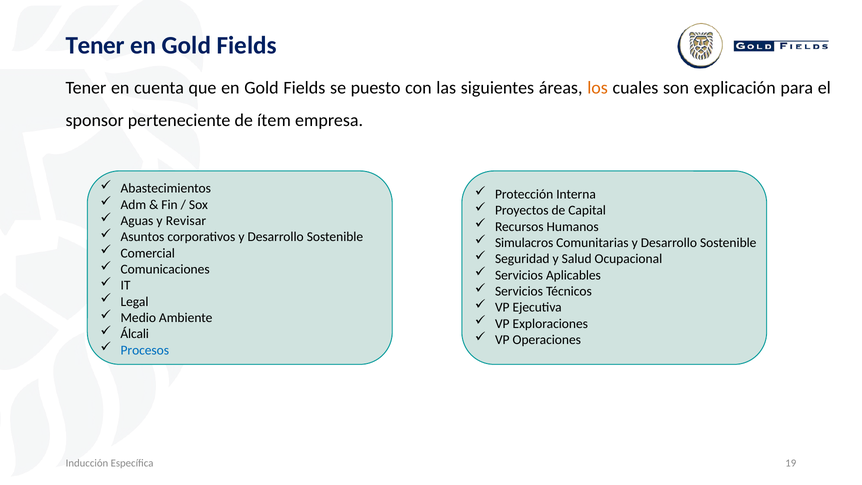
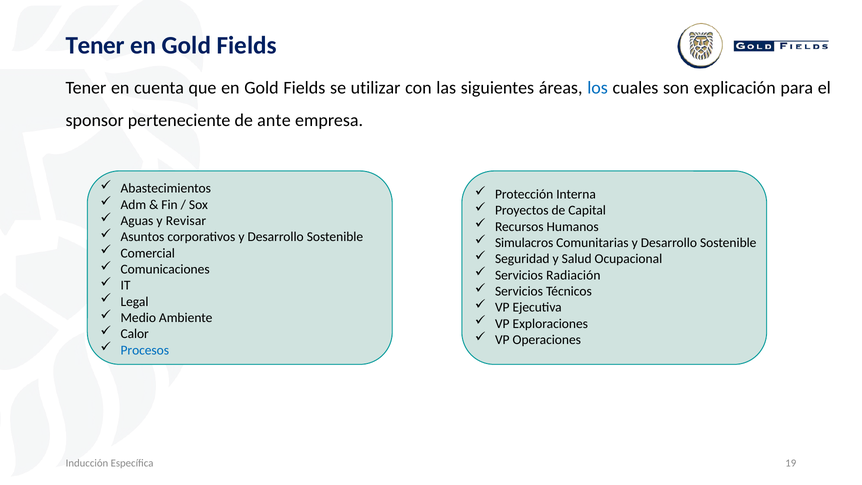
puesto: puesto -> utilizar
los colour: orange -> blue
ítem: ítem -> ante
Aplicables: Aplicables -> Radiación
Álcali: Álcali -> Calor
